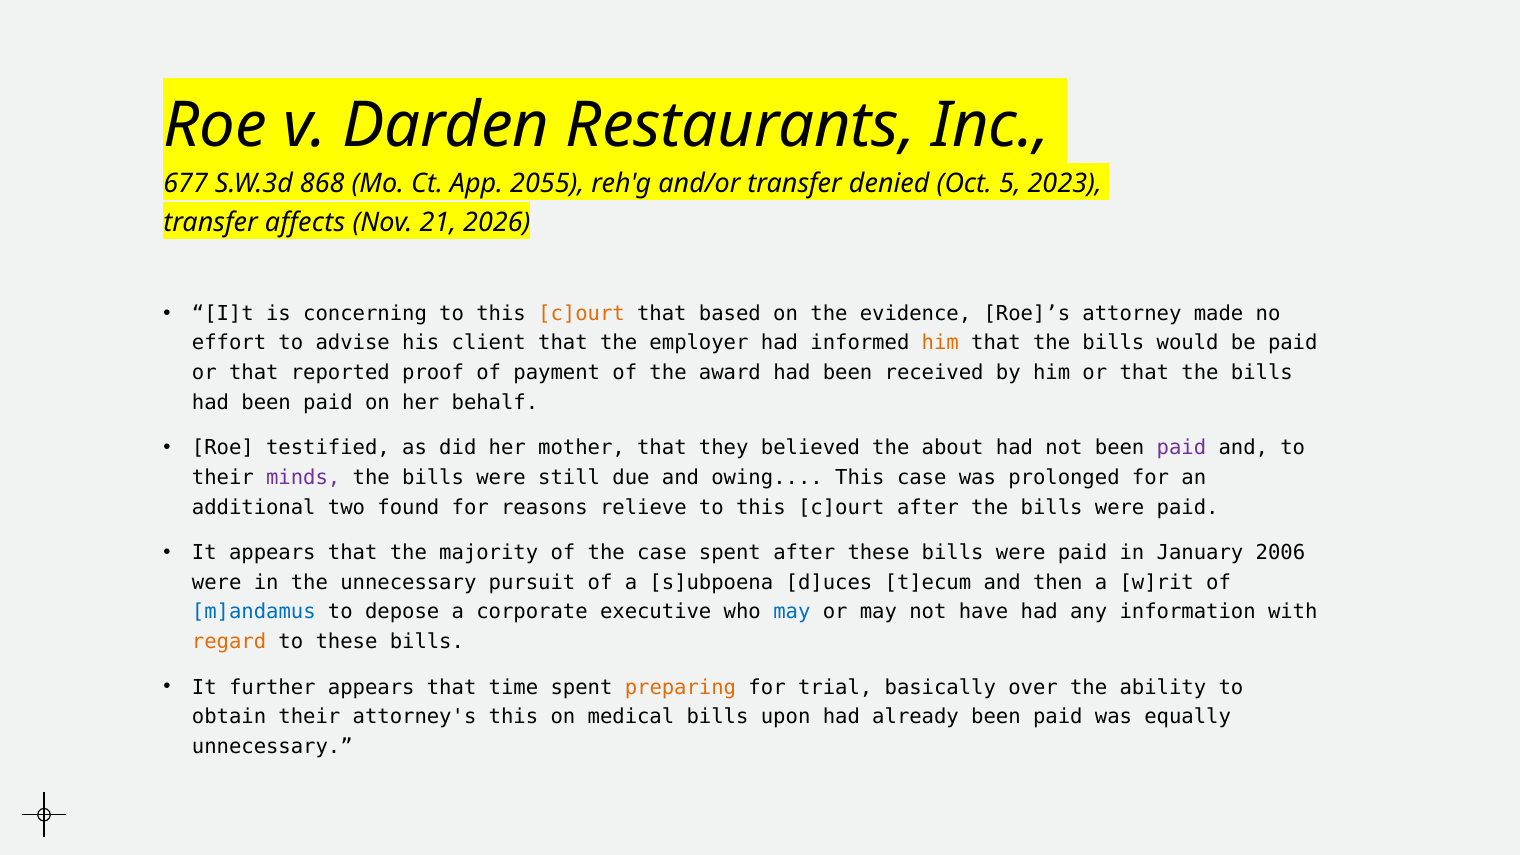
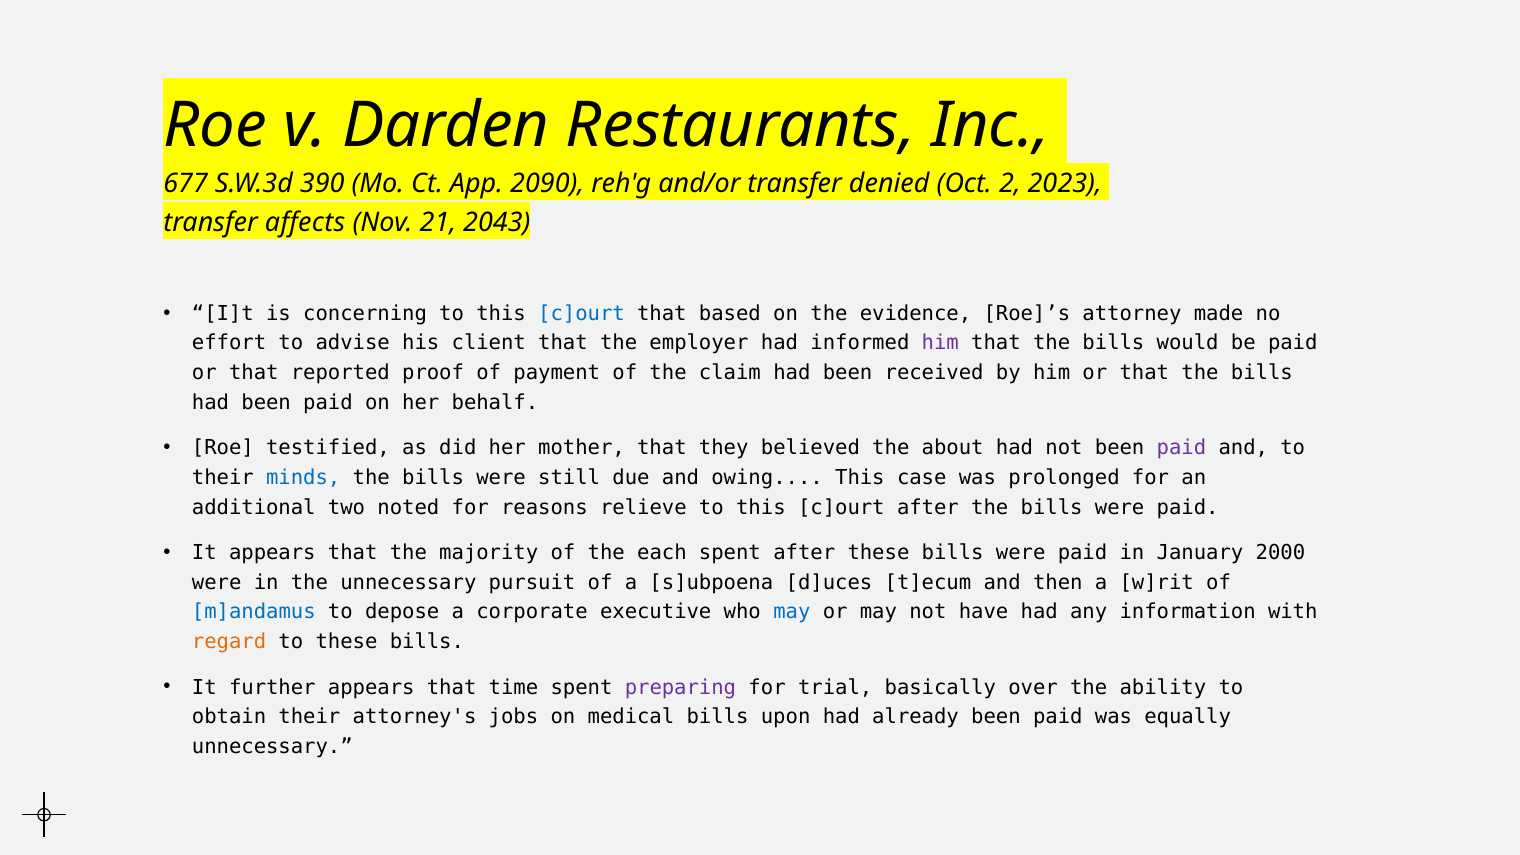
868: 868 -> 390
2055: 2055 -> 2090
5: 5 -> 2
2026: 2026 -> 2043
c]ourt at (582, 313) colour: orange -> blue
him at (940, 343) colour: orange -> purple
award: award -> claim
minds colour: purple -> blue
found: found -> noted
the case: case -> each
2006: 2006 -> 2000
preparing colour: orange -> purple
attorney's this: this -> jobs
